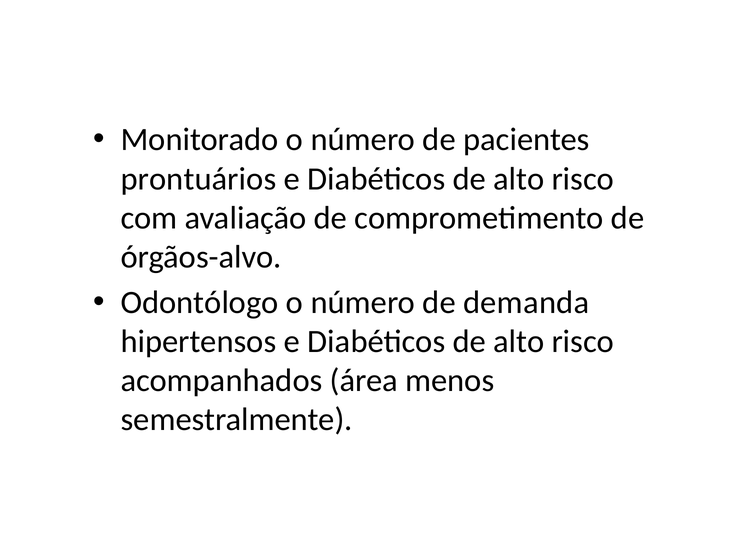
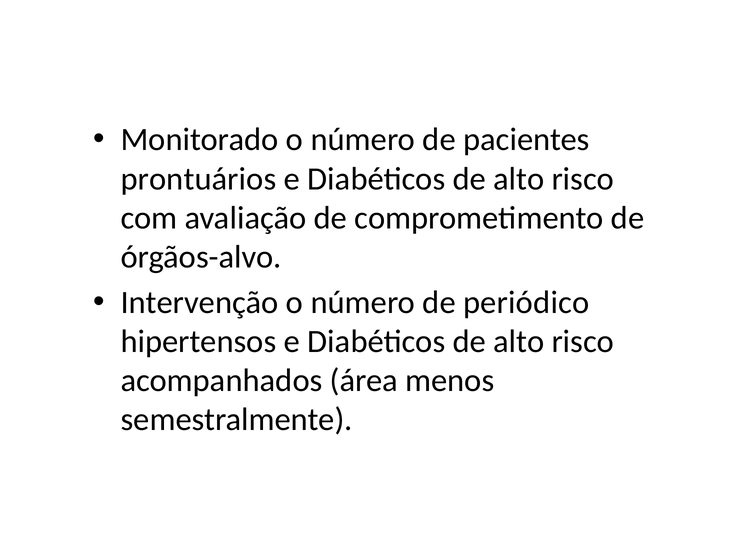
Odontólogo: Odontólogo -> Intervenção
demanda: demanda -> periódico
